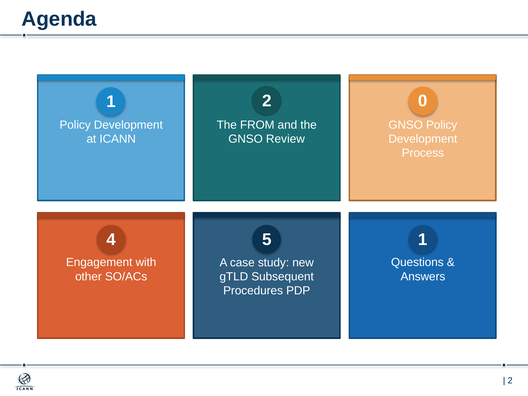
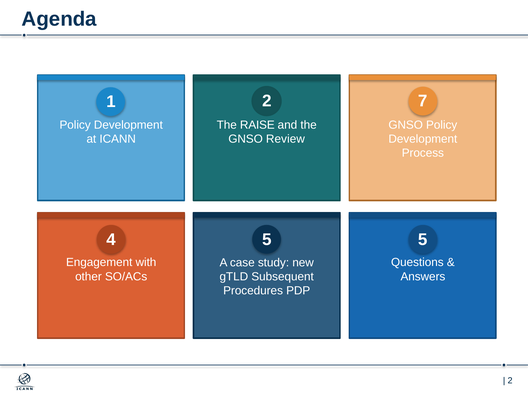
0: 0 -> 7
FROM: FROM -> RAISE
5 1: 1 -> 5
